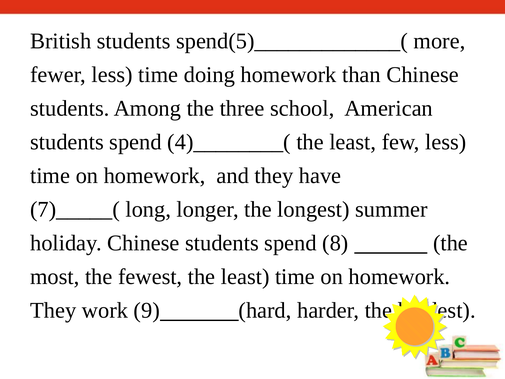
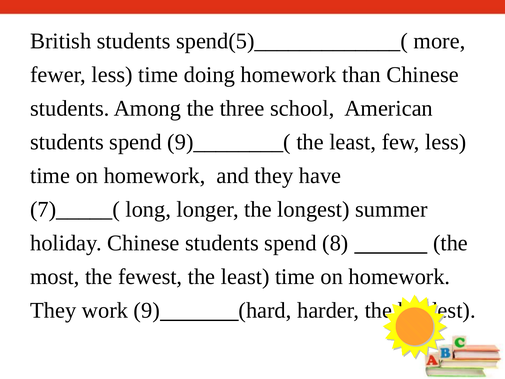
4)________(: 4)________( -> 9)________(
